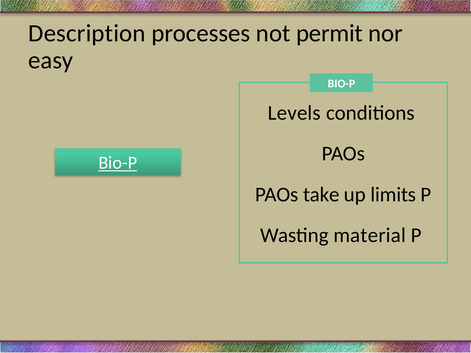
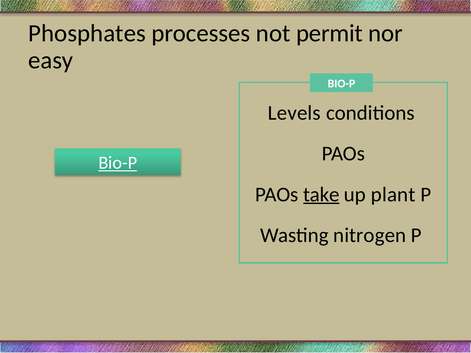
Description: Description -> Phosphates
take underline: none -> present
limits: limits -> plant
material: material -> nitrogen
